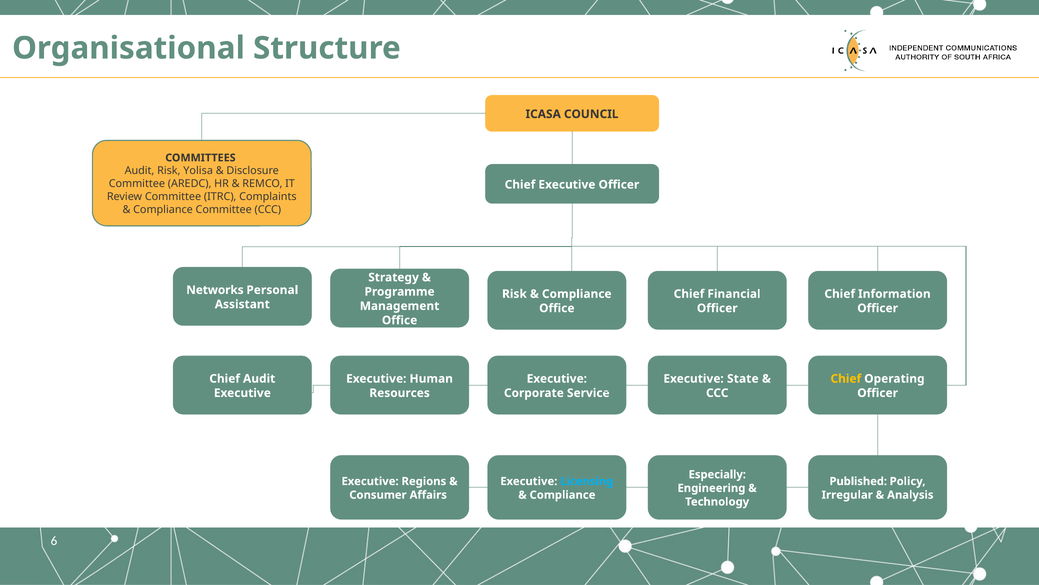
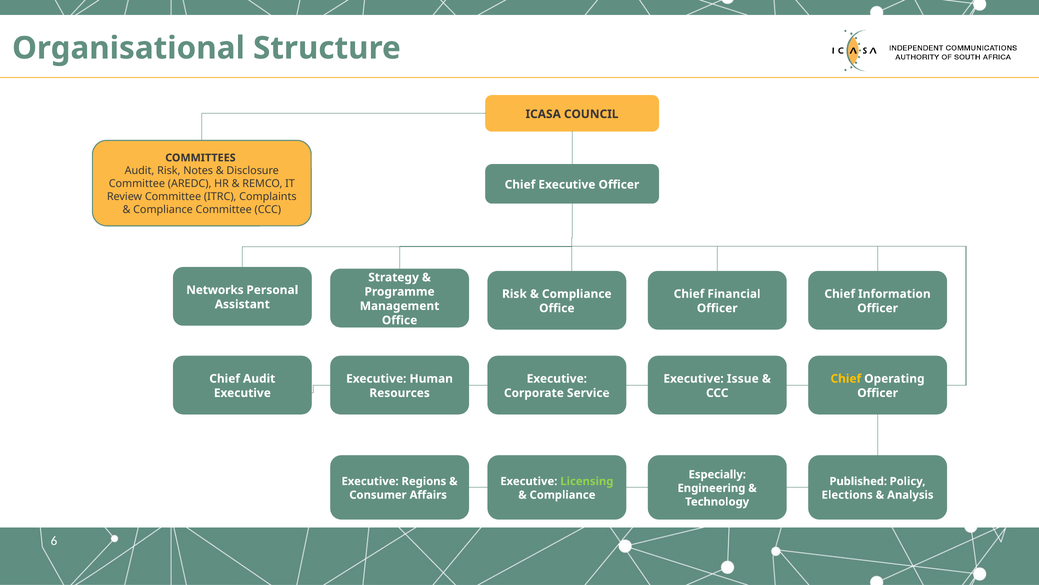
Yolisa: Yolisa -> Notes
State: State -> Issue
Licensing colour: light blue -> light green
Irregular: Irregular -> Elections
